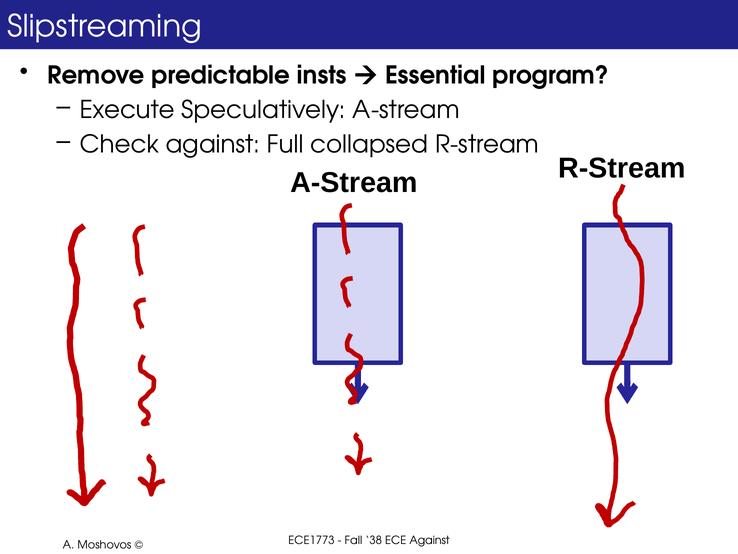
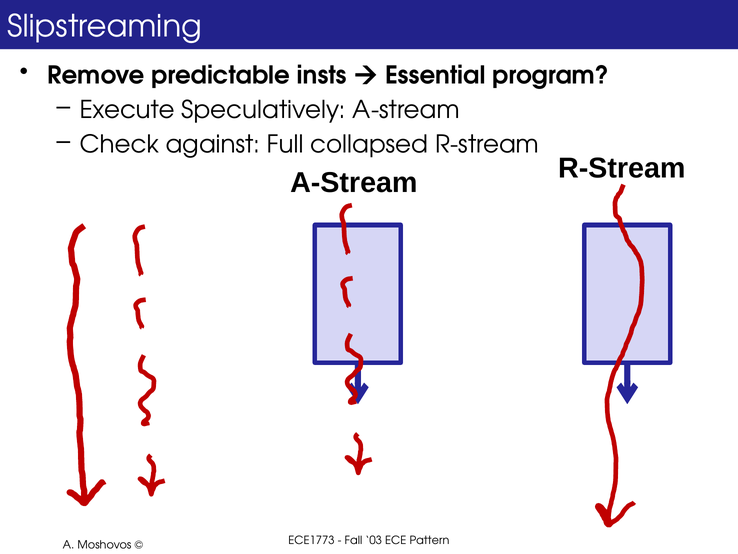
38: 38 -> 03
ECE Against: Against -> Pattern
